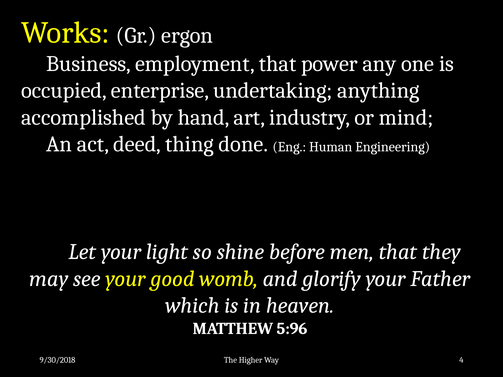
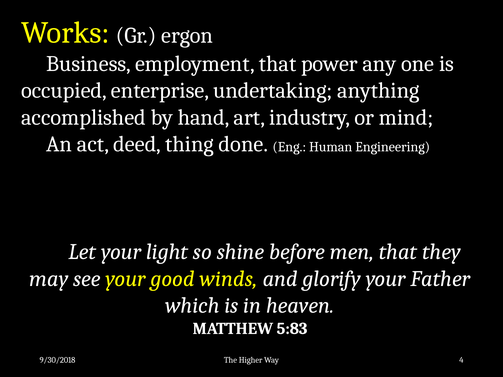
womb: womb -> winds
5:96: 5:96 -> 5:83
